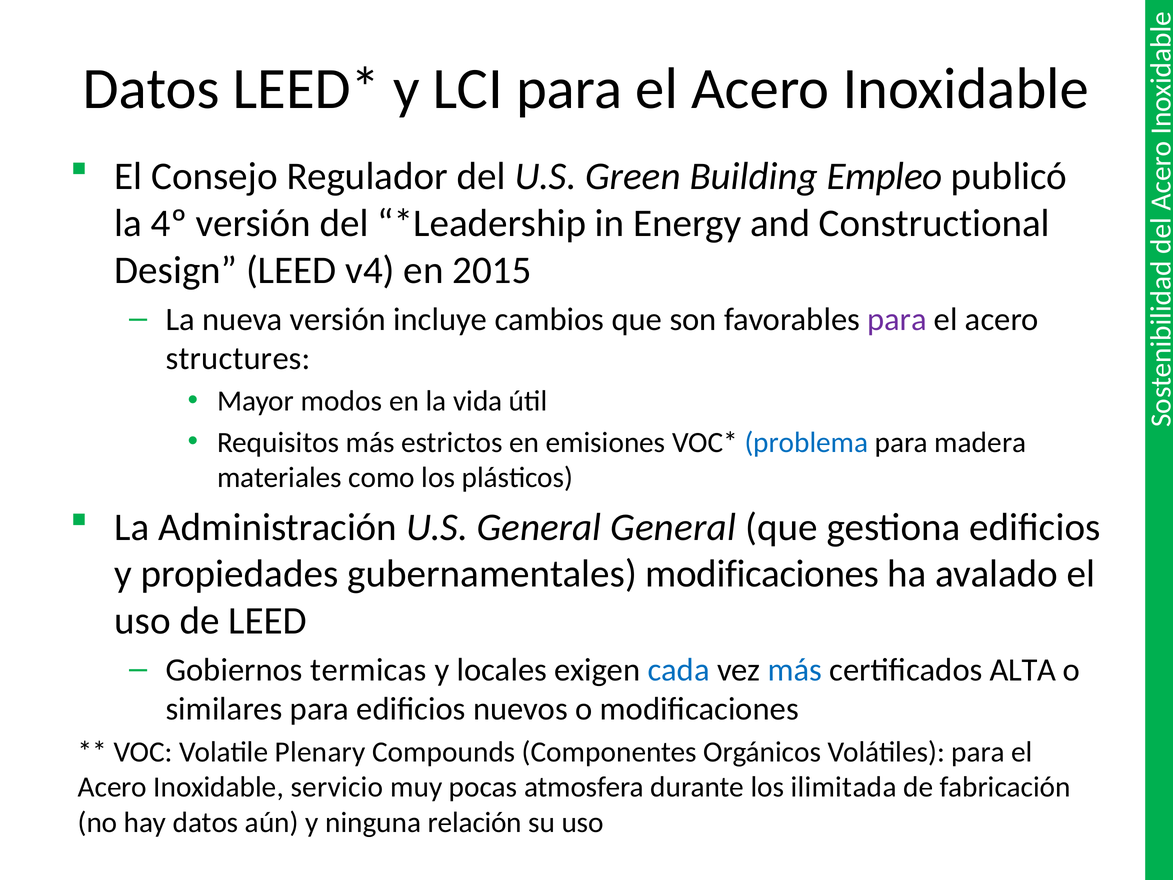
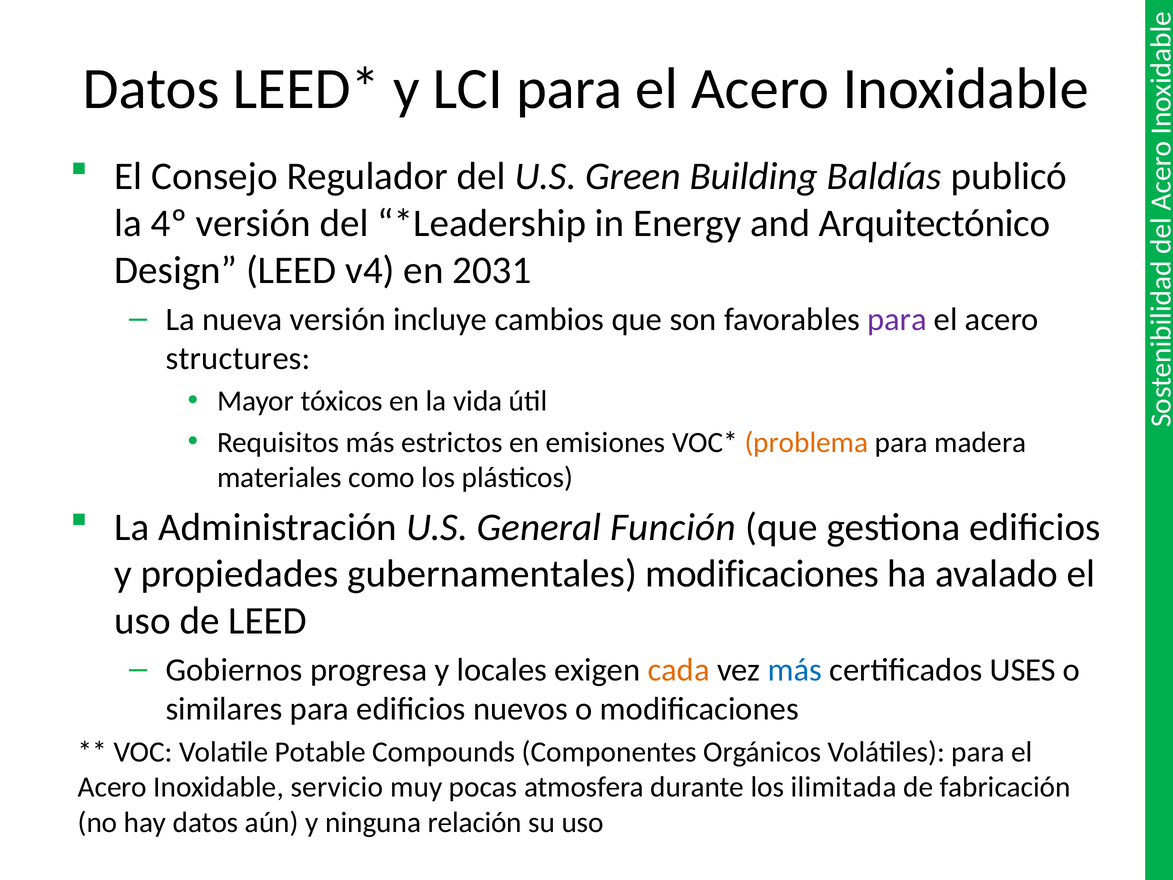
Empleo: Empleo -> Baldías
Constructional: Constructional -> Arquitectónico
2015: 2015 -> 2031
modos: modos -> tóxicos
problema colour: blue -> orange
General General: General -> Función
termicas: termicas -> progresa
cada colour: blue -> orange
ALTA: ALTA -> USES
Plenary: Plenary -> Potable
